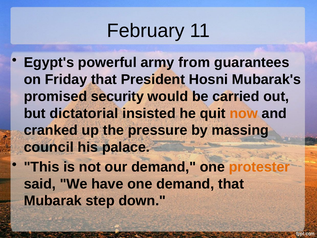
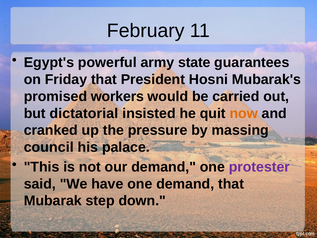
from: from -> state
security: security -> workers
protester colour: orange -> purple
